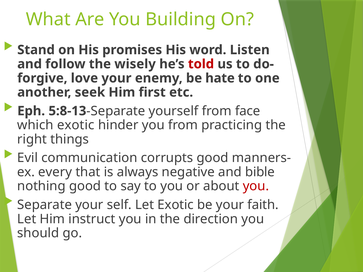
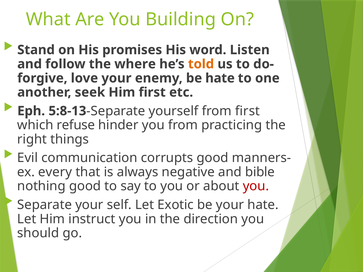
wisely: wisely -> where
told colour: red -> orange
from face: face -> first
which exotic: exotic -> refuse
your faith: faith -> hate
